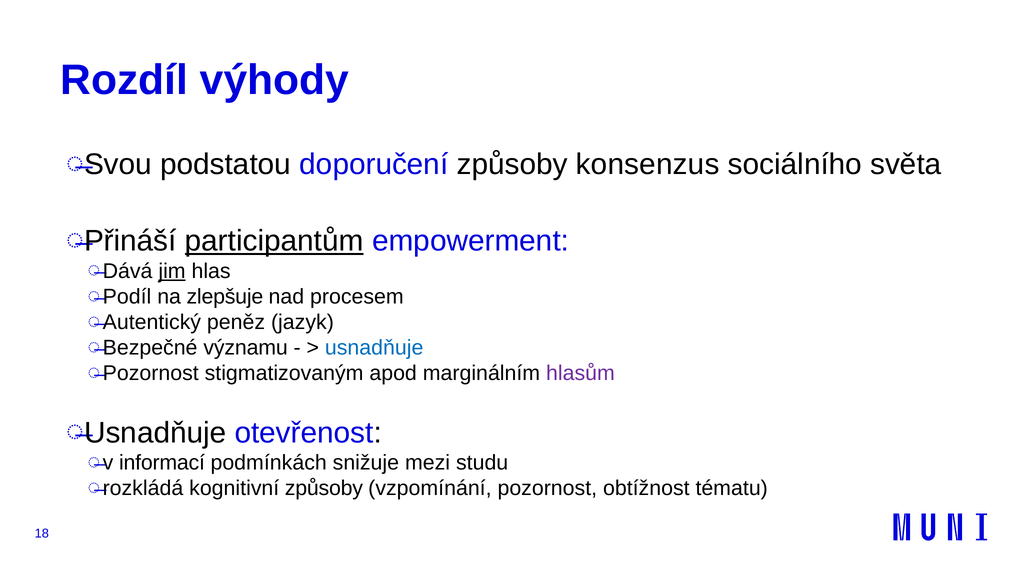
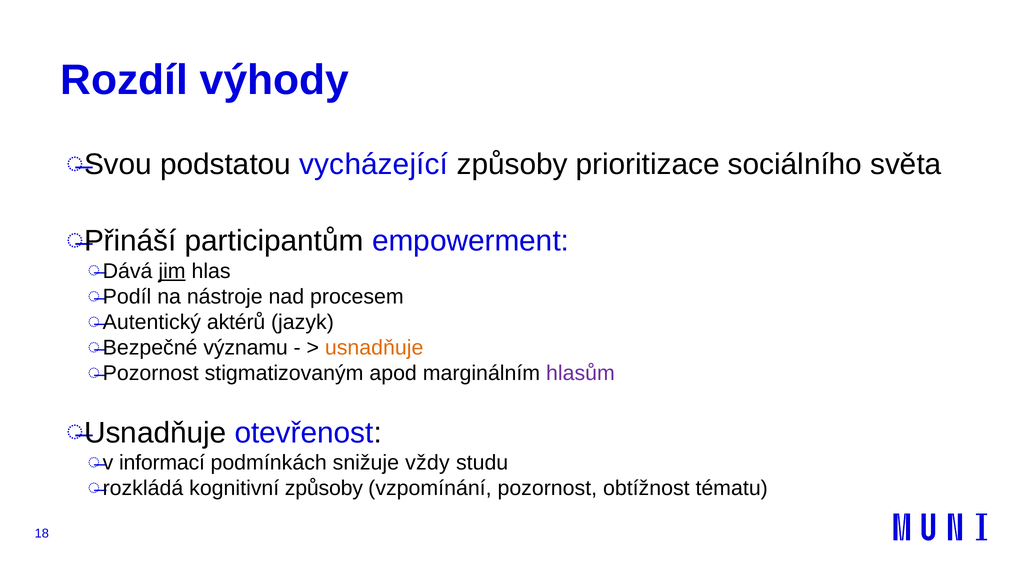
doporučení: doporučení -> vycházející
konsenzus: konsenzus -> prioritizace
participantům underline: present -> none
zlepšuje: zlepšuje -> nástroje
peněz: peněz -> aktérů
usnadňuje at (374, 348) colour: blue -> orange
mezi: mezi -> vždy
